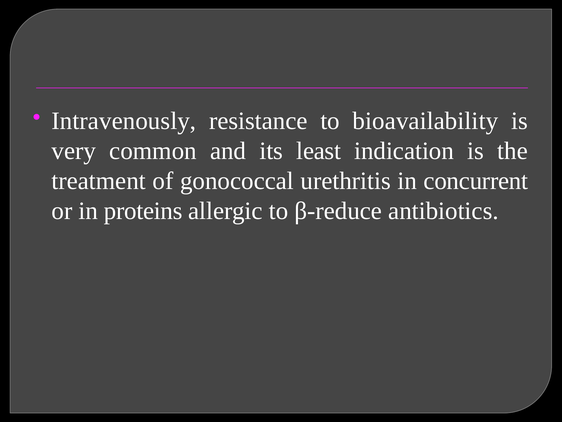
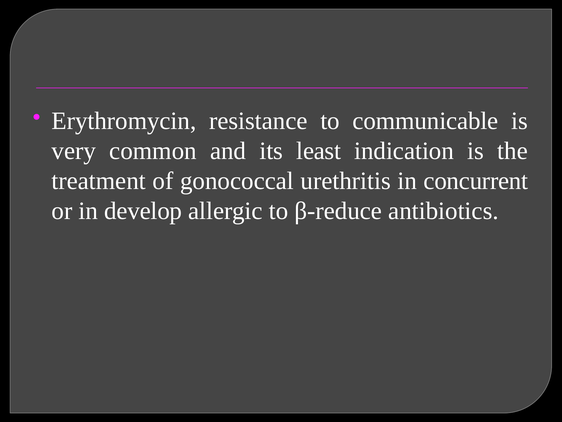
Intravenously: Intravenously -> Erythromycin
bioavailability: bioavailability -> communicable
proteins: proteins -> develop
